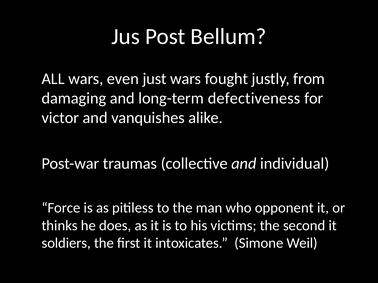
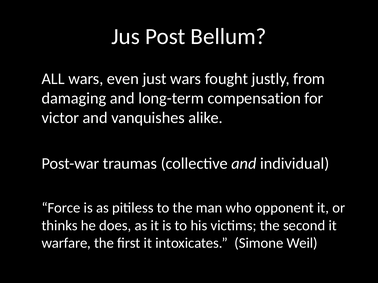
defectiveness: defectiveness -> compensation
soldiers: soldiers -> warfare
